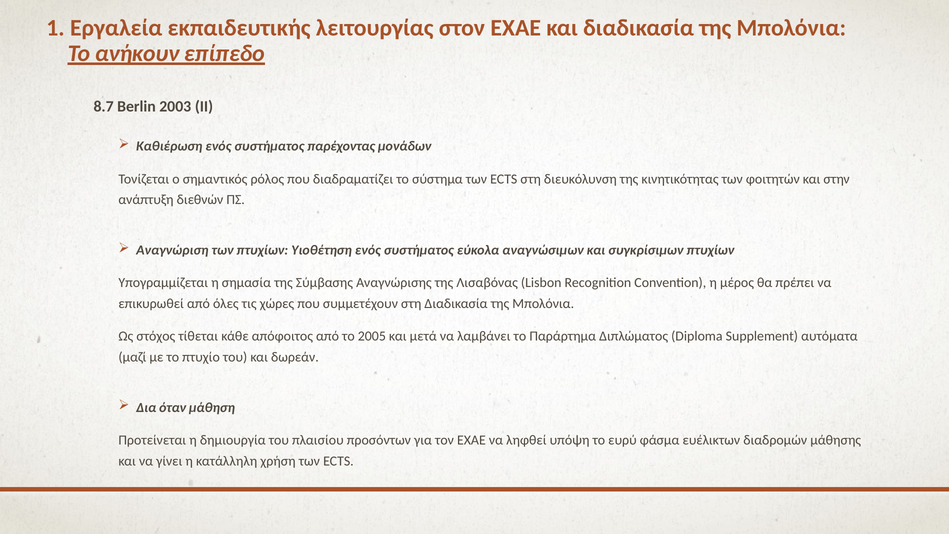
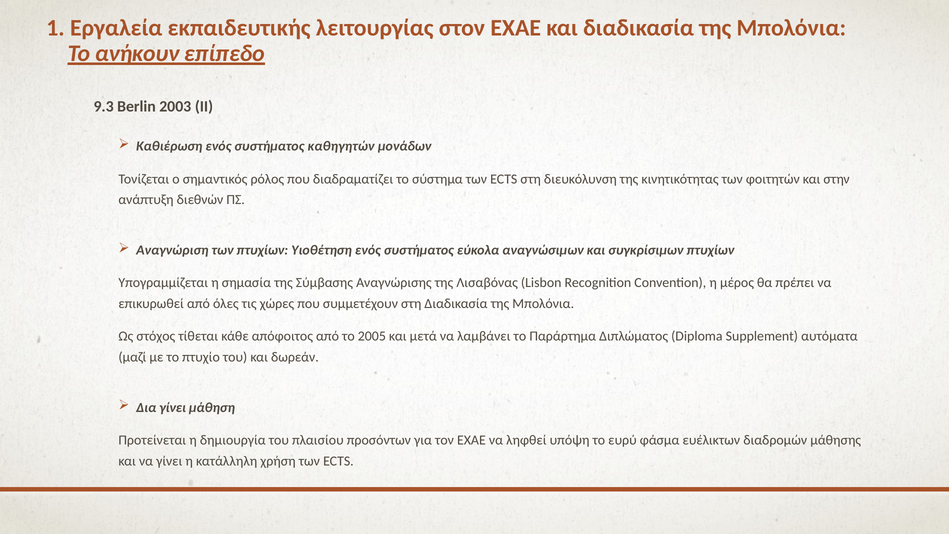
8.7: 8.7 -> 9.3
παρέχοντας: παρέχοντας -> καθηγητών
Δια όταν: όταν -> γίνει
